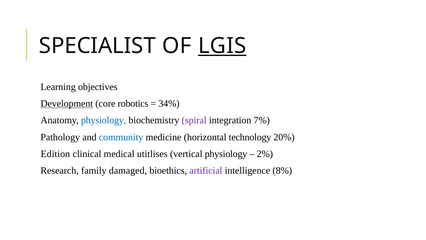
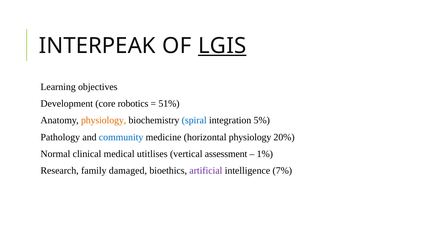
SPECIALIST: SPECIALIST -> INTERPEAK
Development underline: present -> none
34%: 34% -> 51%
physiology at (104, 120) colour: blue -> orange
spiral colour: purple -> blue
7%: 7% -> 5%
horizontal technology: technology -> physiology
Edition: Edition -> Normal
vertical physiology: physiology -> assessment
2%: 2% -> 1%
8%: 8% -> 7%
